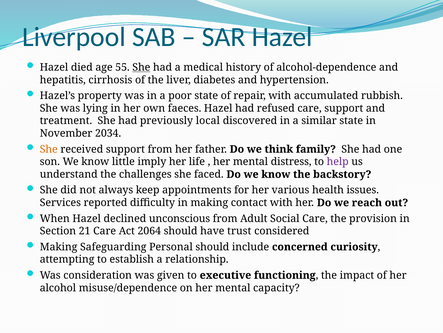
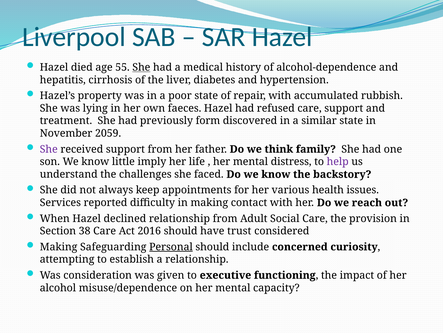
local: local -> form
2034: 2034 -> 2059
She at (49, 149) colour: orange -> purple
declined unconscious: unconscious -> relationship
21: 21 -> 38
2064: 2064 -> 2016
Personal underline: none -> present
